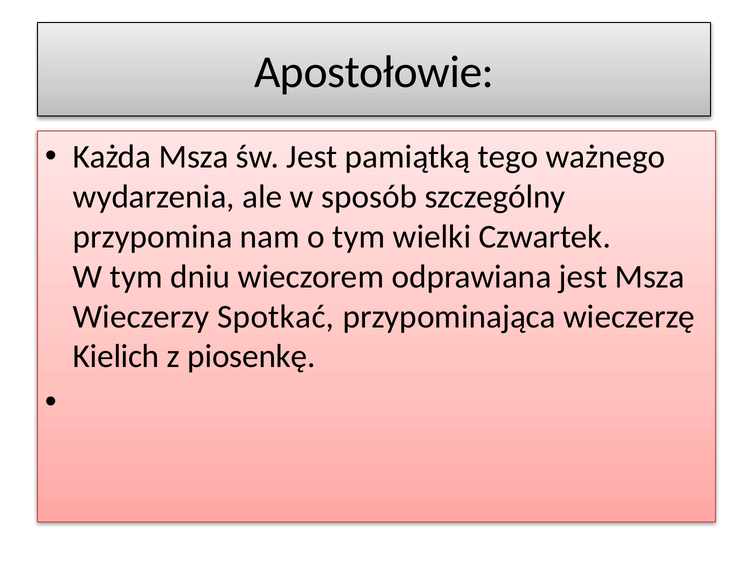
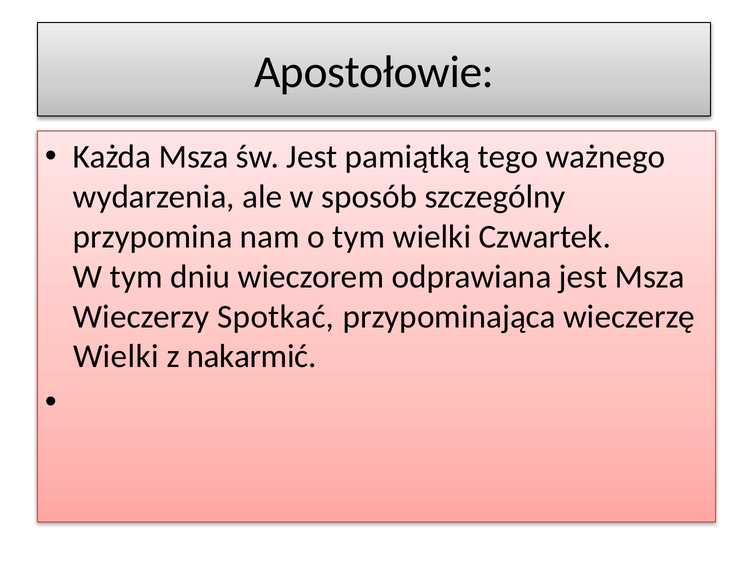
Kielich at (116, 356): Kielich -> Wielki
piosenkę: piosenkę -> nakarmić
